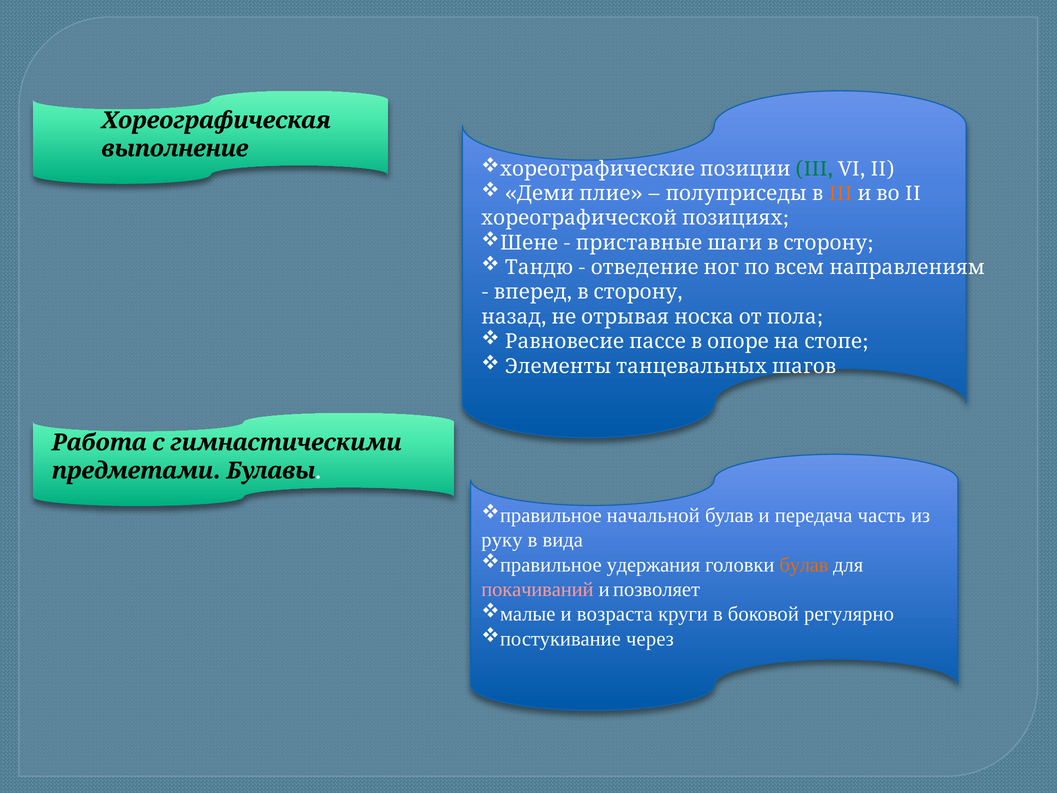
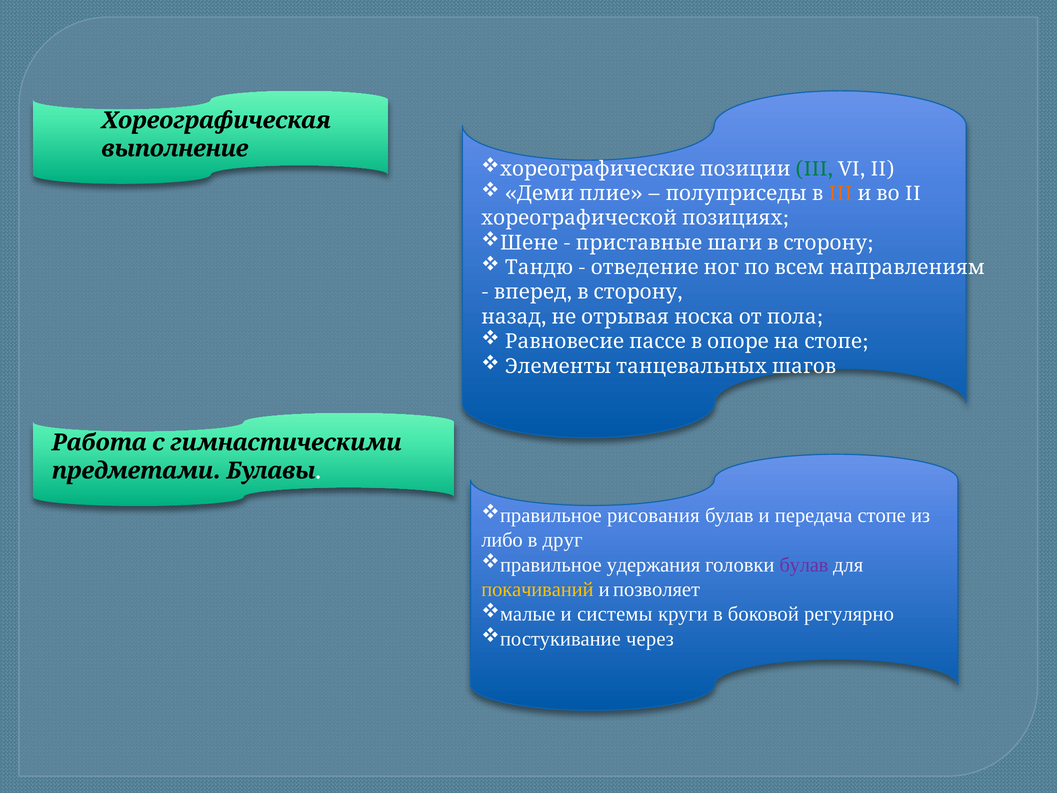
начальной: начальной -> рисования
передача часть: часть -> стопе
руку: руку -> либо
вида: вида -> друг
булав at (804, 565) colour: orange -> purple
покачиваний colour: pink -> yellow
возраста: возраста -> системы
